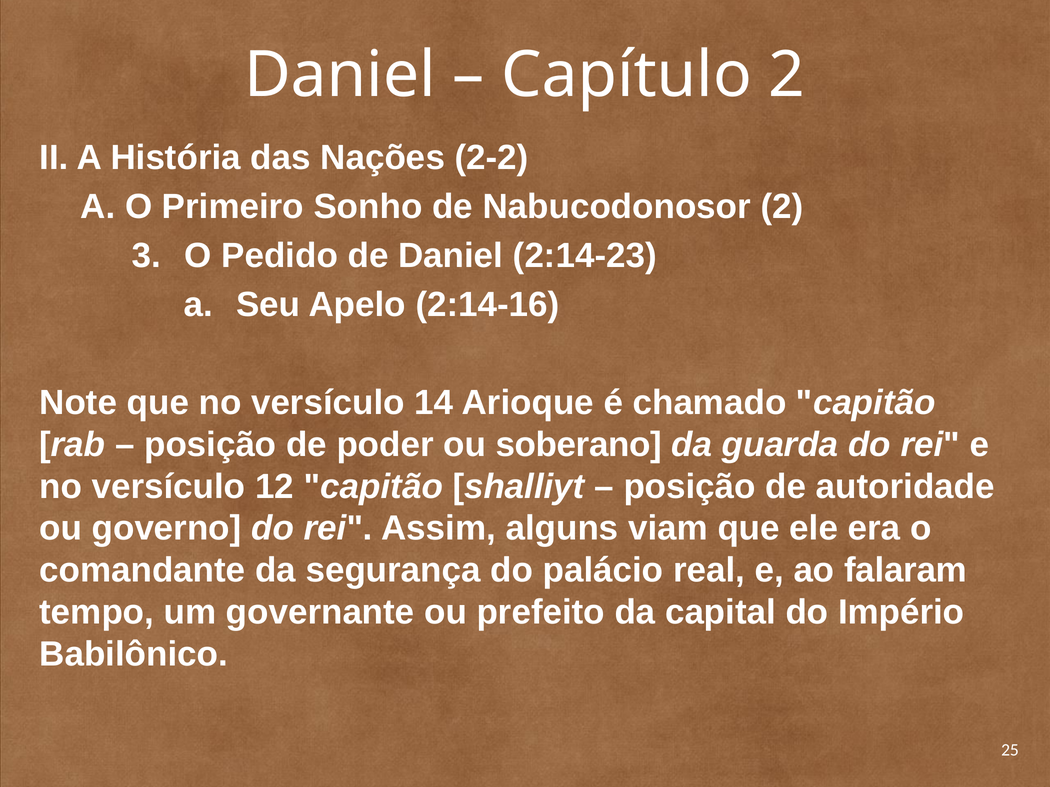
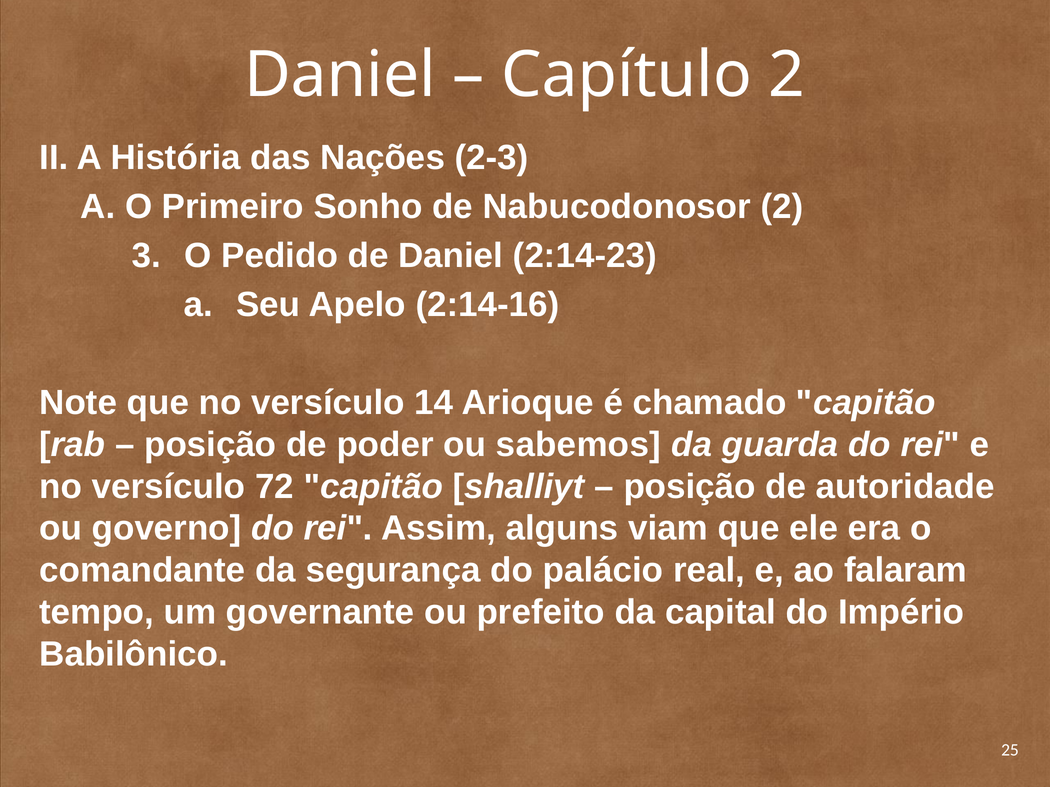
2-2: 2-2 -> 2-3
soberano: soberano -> sabemos
12: 12 -> 72
